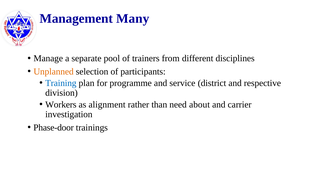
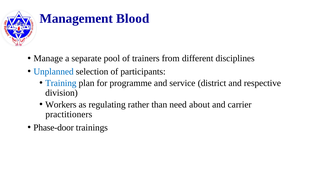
Many: Many -> Blood
Unplanned colour: orange -> blue
alignment: alignment -> regulating
investigation: investigation -> practitioners
